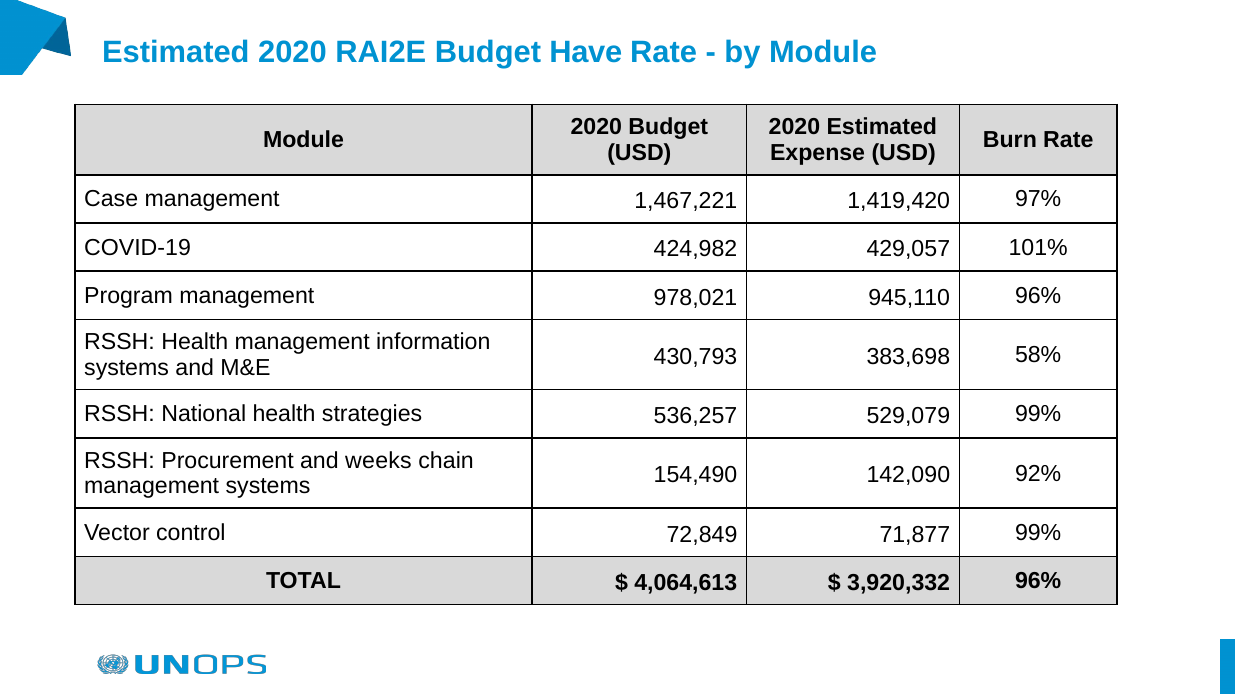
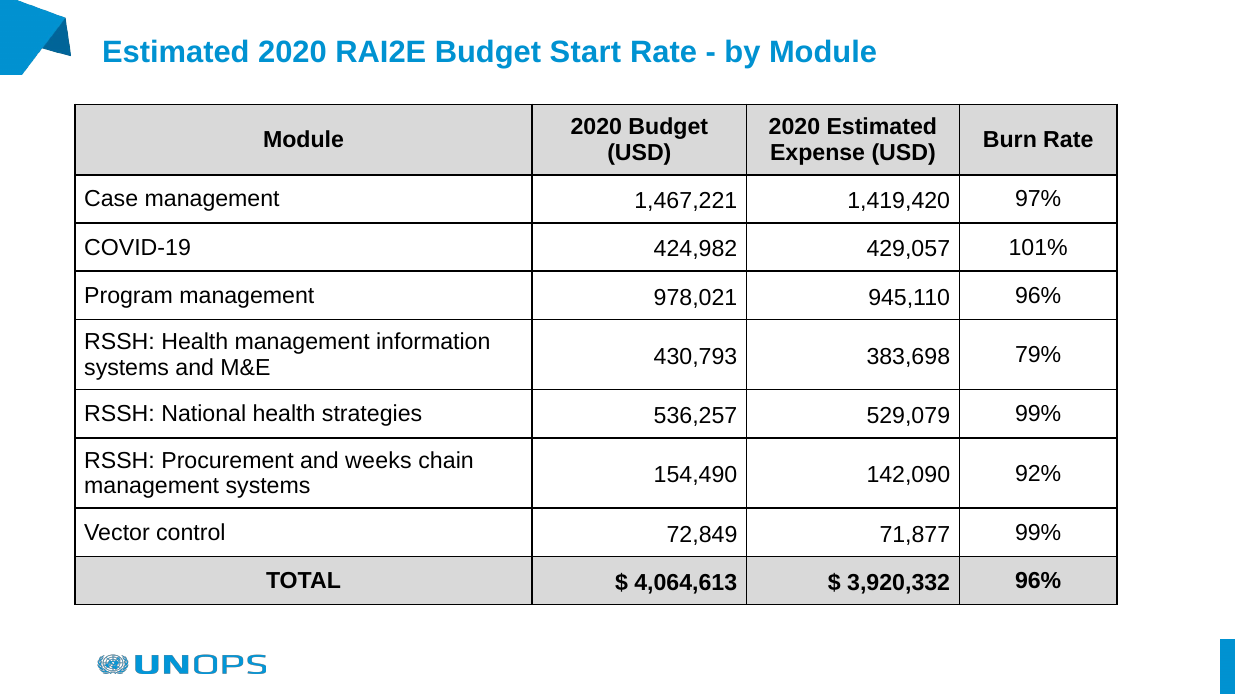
Have: Have -> Start
58%: 58% -> 79%
